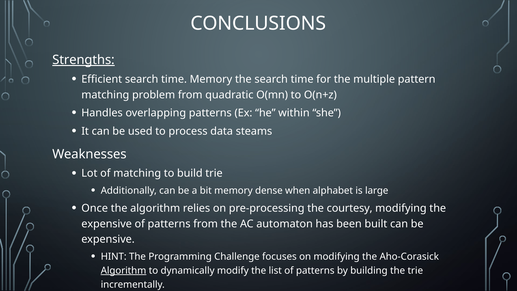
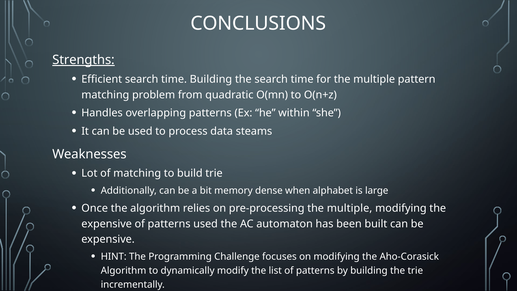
time Memory: Memory -> Building
pre-processing the courtesy: courtesy -> multiple
patterns from: from -> used
Algorithm at (124, 270) underline: present -> none
